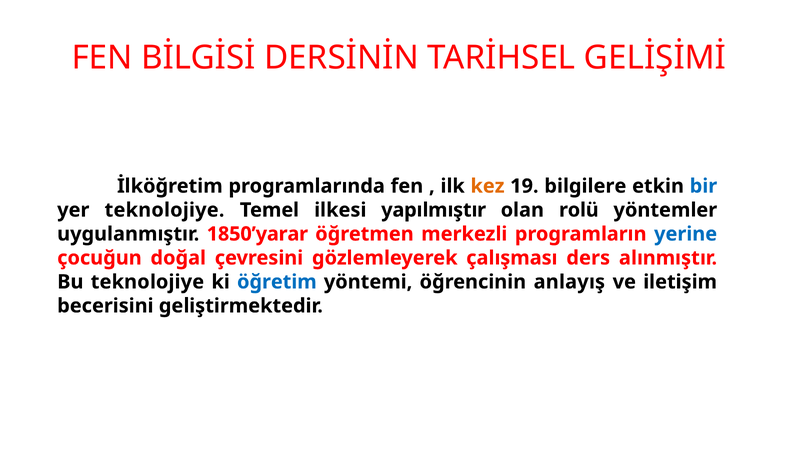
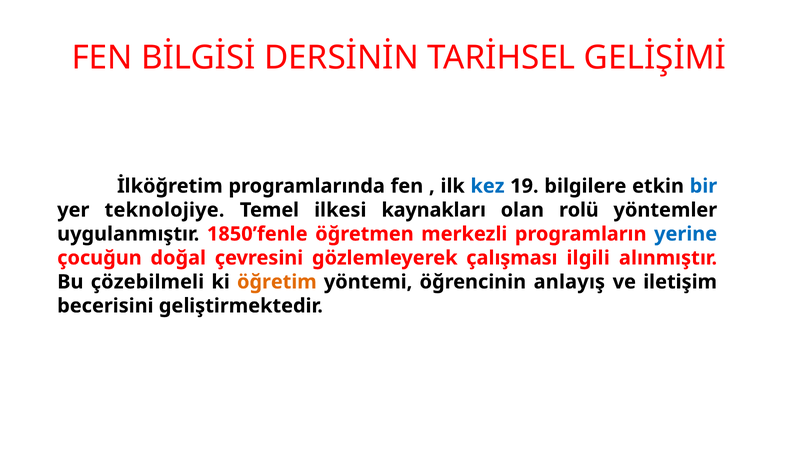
kez colour: orange -> blue
yapılmıştır: yapılmıştır -> kaynakları
1850’yarar: 1850’yarar -> 1850’fenle
ders: ders -> ilgili
Bu teknolojiye: teknolojiye -> çözebilmeli
öğretim colour: blue -> orange
